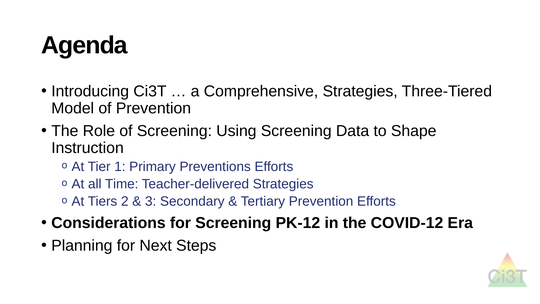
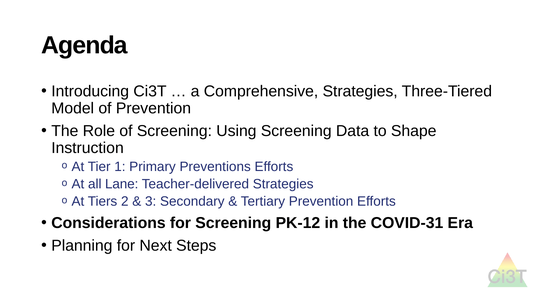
Time: Time -> Lane
COVID-12: COVID-12 -> COVID-31
